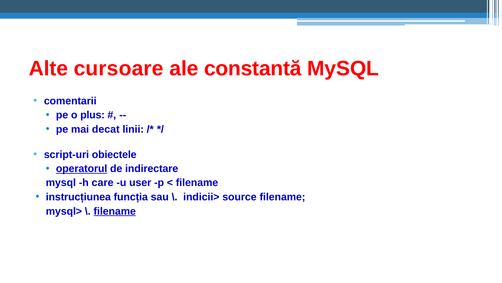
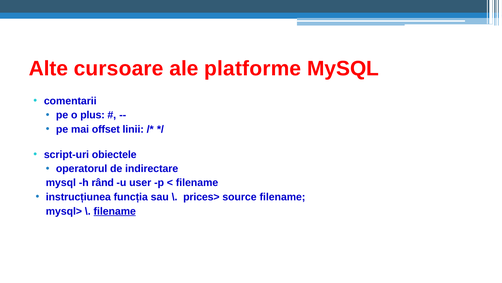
constantă: constantă -> platforme
decat: decat -> offset
operatorul underline: present -> none
care: care -> rând
indicii>: indicii> -> prices>
